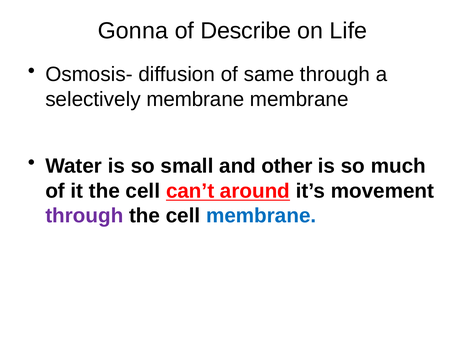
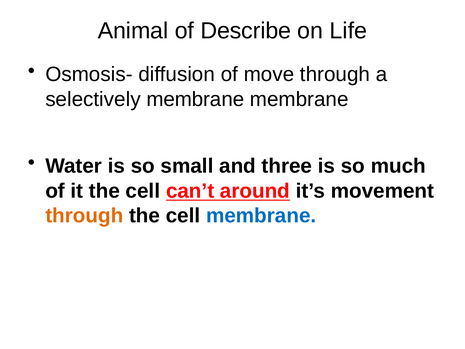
Gonna: Gonna -> Animal
same: same -> move
other: other -> three
through at (84, 216) colour: purple -> orange
